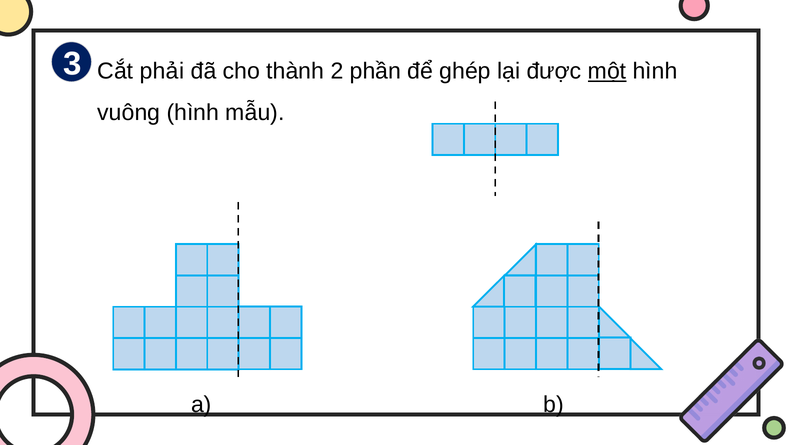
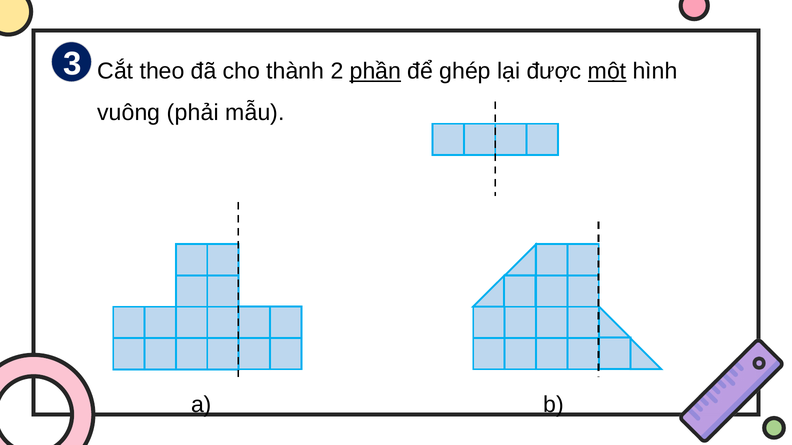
phải: phải -> theo
phần underline: none -> present
vuông hình: hình -> phải
